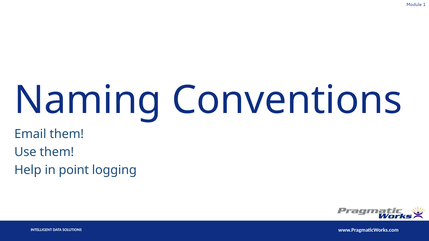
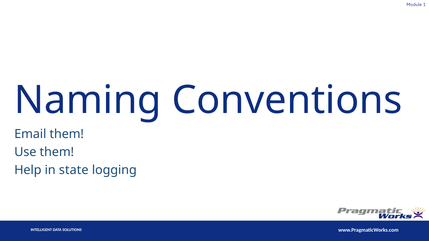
point: point -> state
